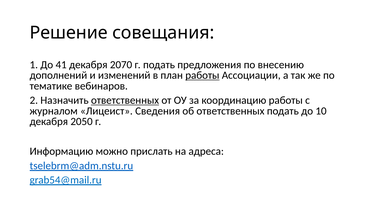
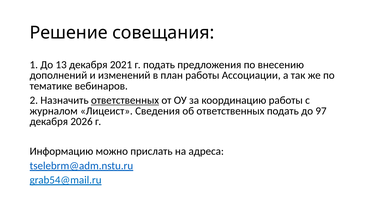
41: 41 -> 13
2070: 2070 -> 2021
работы at (202, 75) underline: present -> none
10: 10 -> 97
2050: 2050 -> 2026
